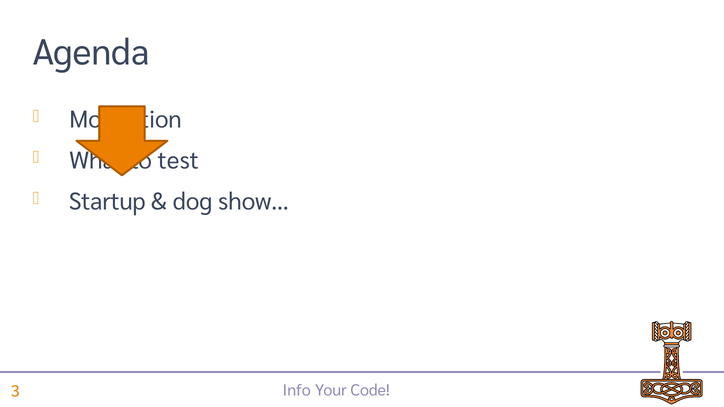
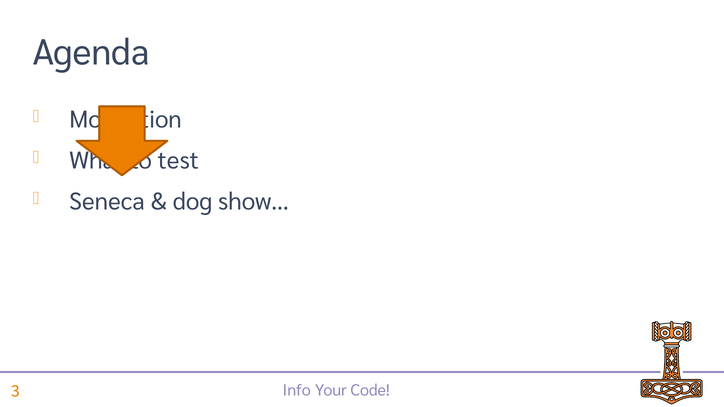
Startup: Startup -> Seneca
